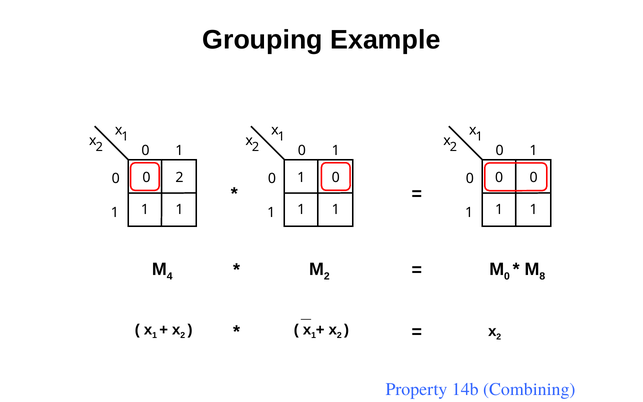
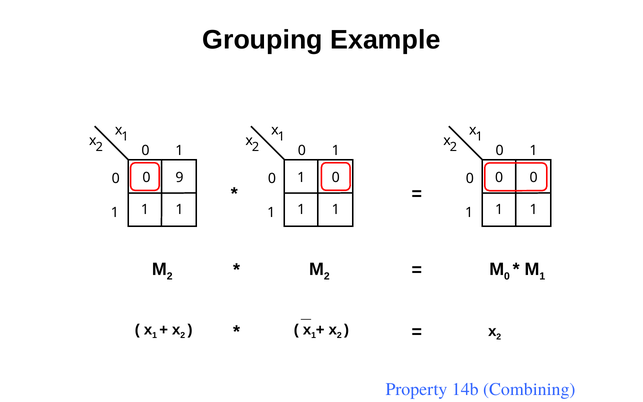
0 2: 2 -> 9
4 at (170, 276): 4 -> 2
8 at (542, 276): 8 -> 1
